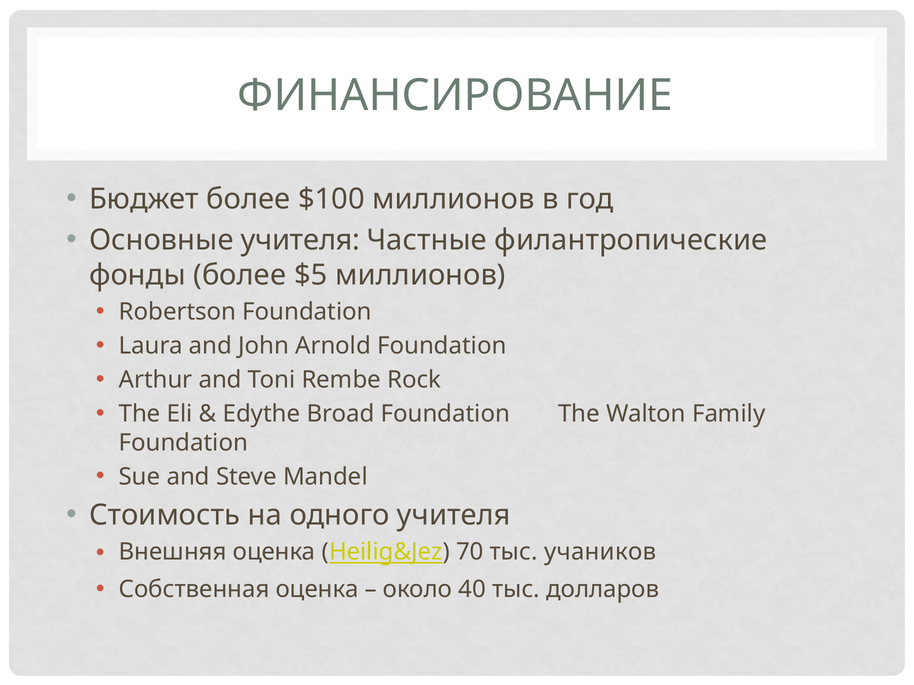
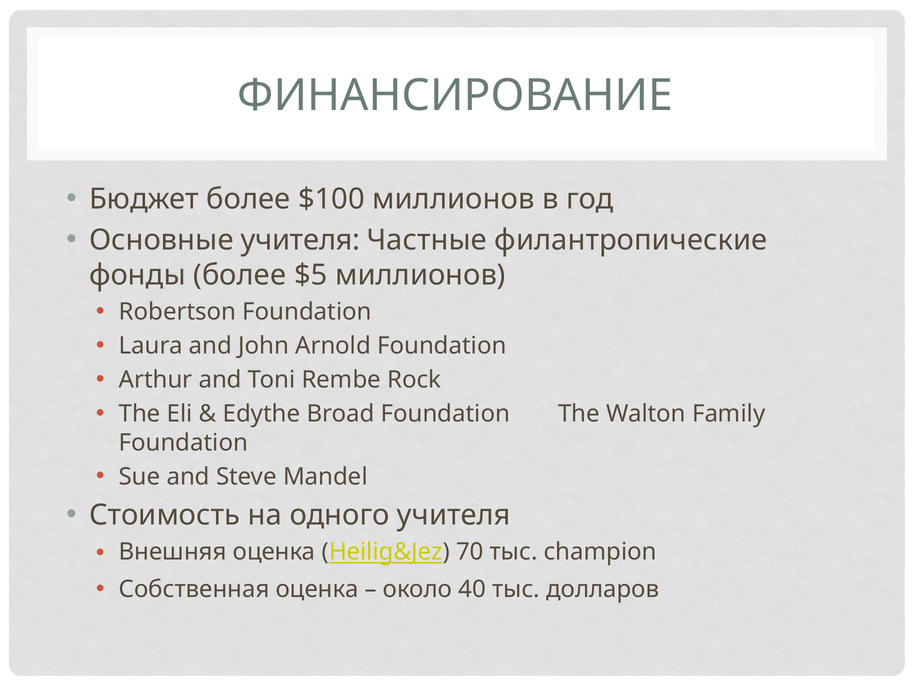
учаников: учаников -> champion
